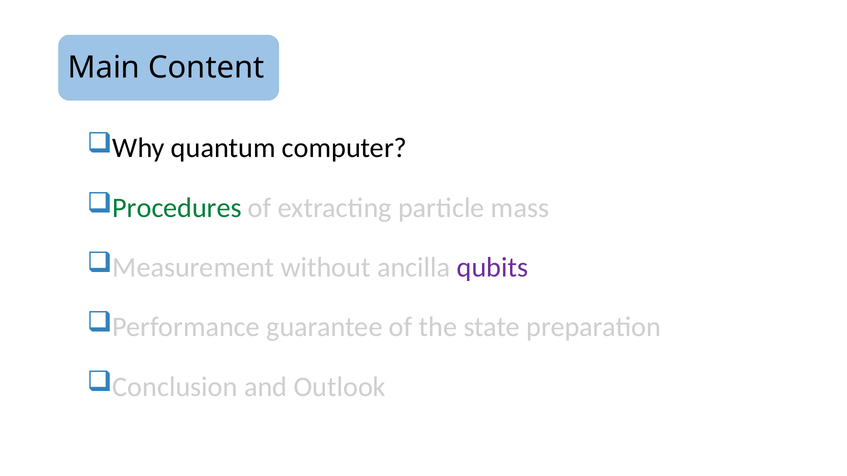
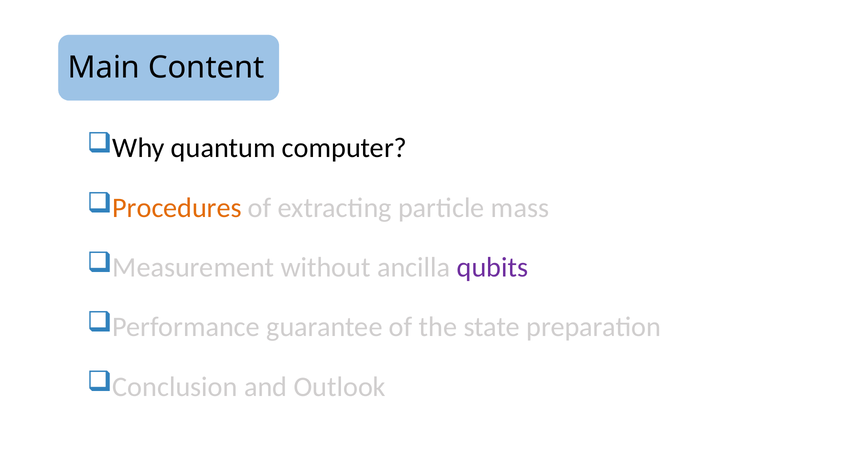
Procedures colour: green -> orange
